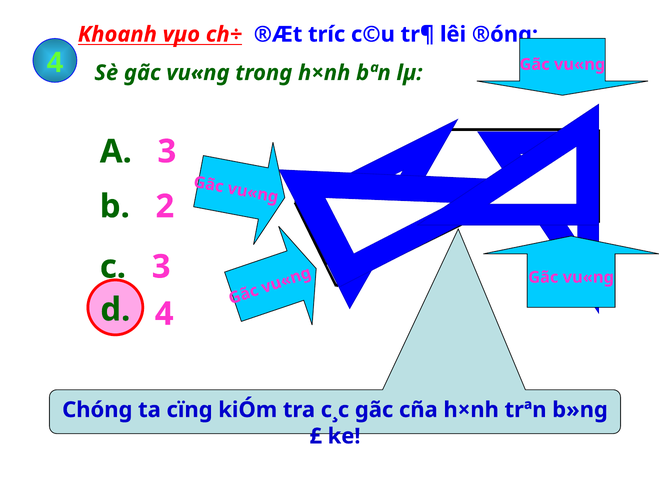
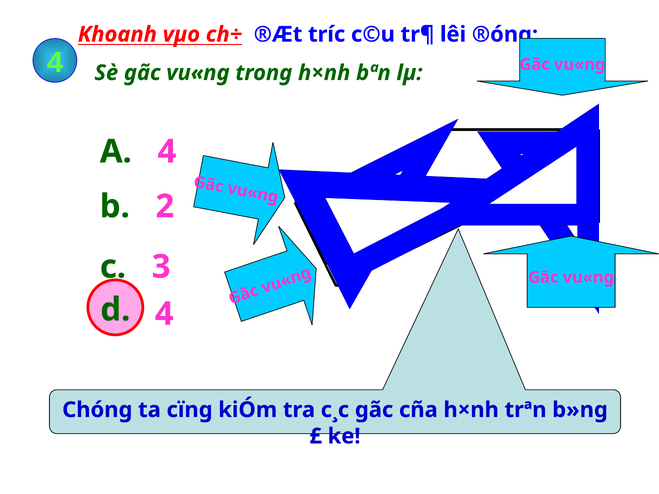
A 3: 3 -> 4
